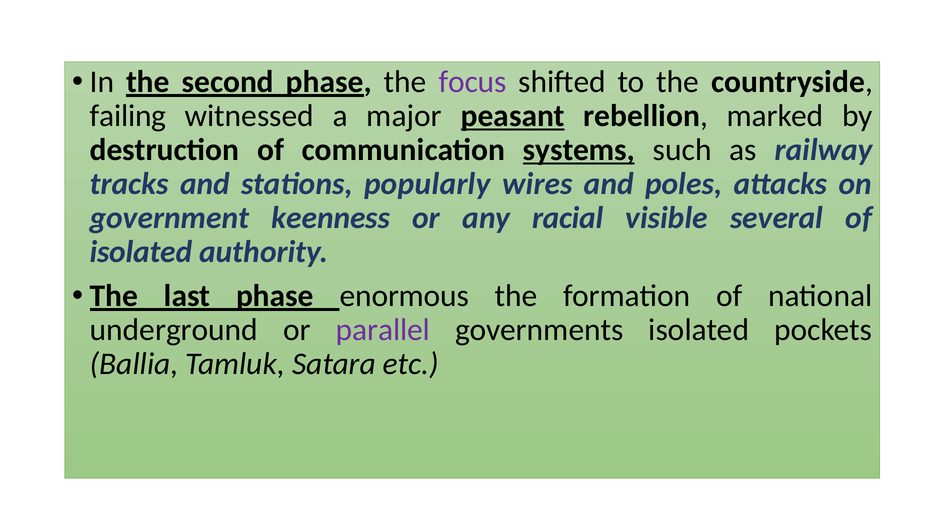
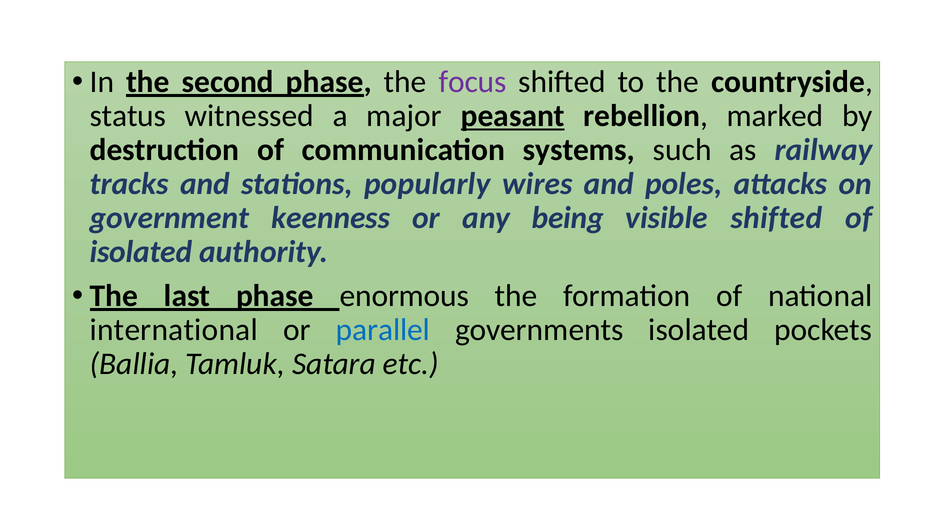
failing: failing -> status
systems underline: present -> none
racial: racial -> being
visible several: several -> shifted
underground: underground -> international
parallel colour: purple -> blue
